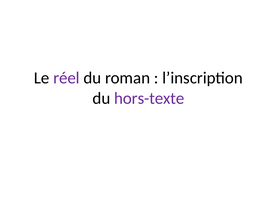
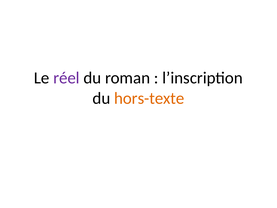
hors-texte colour: purple -> orange
